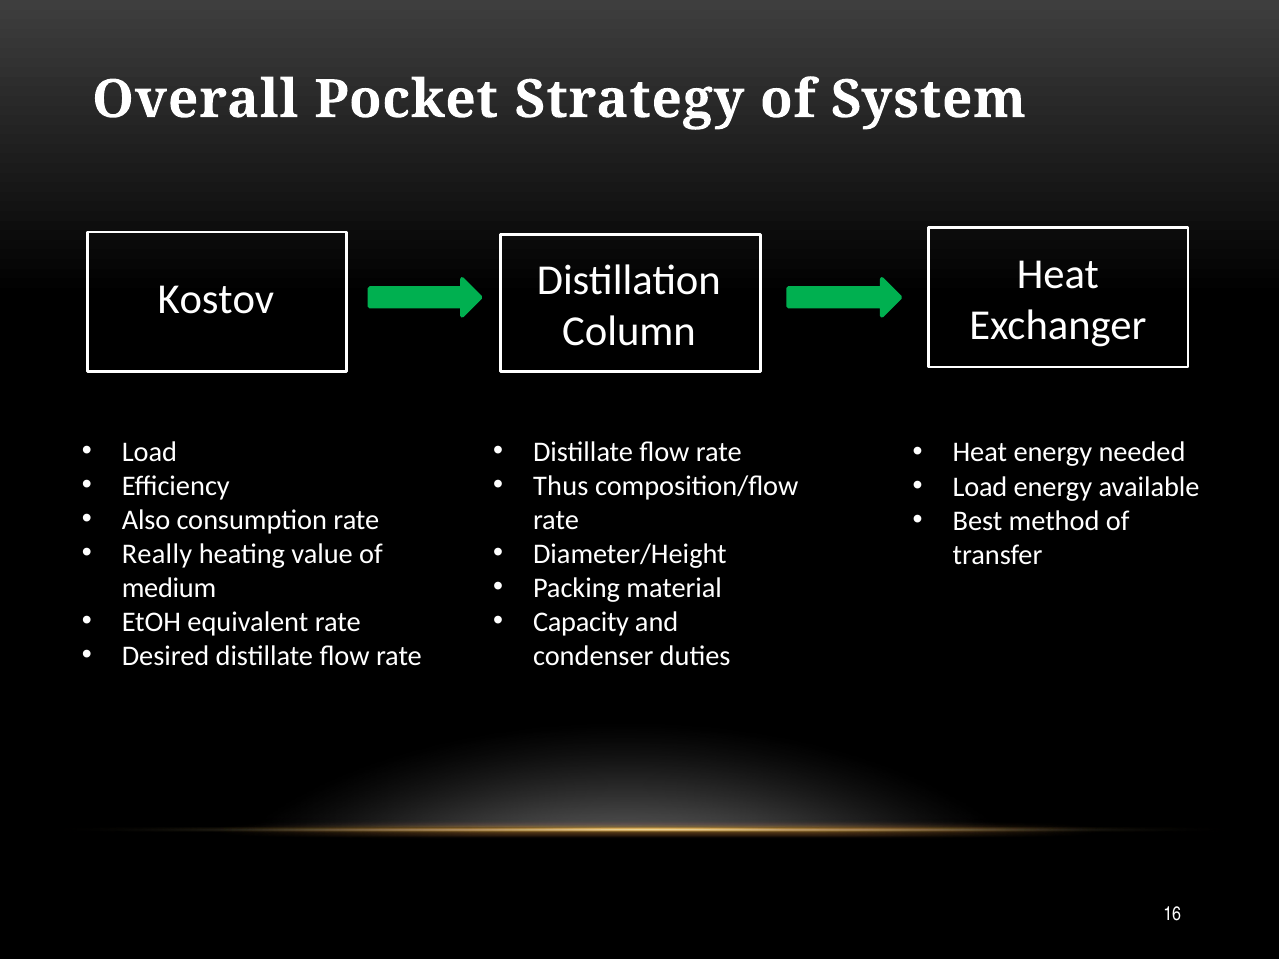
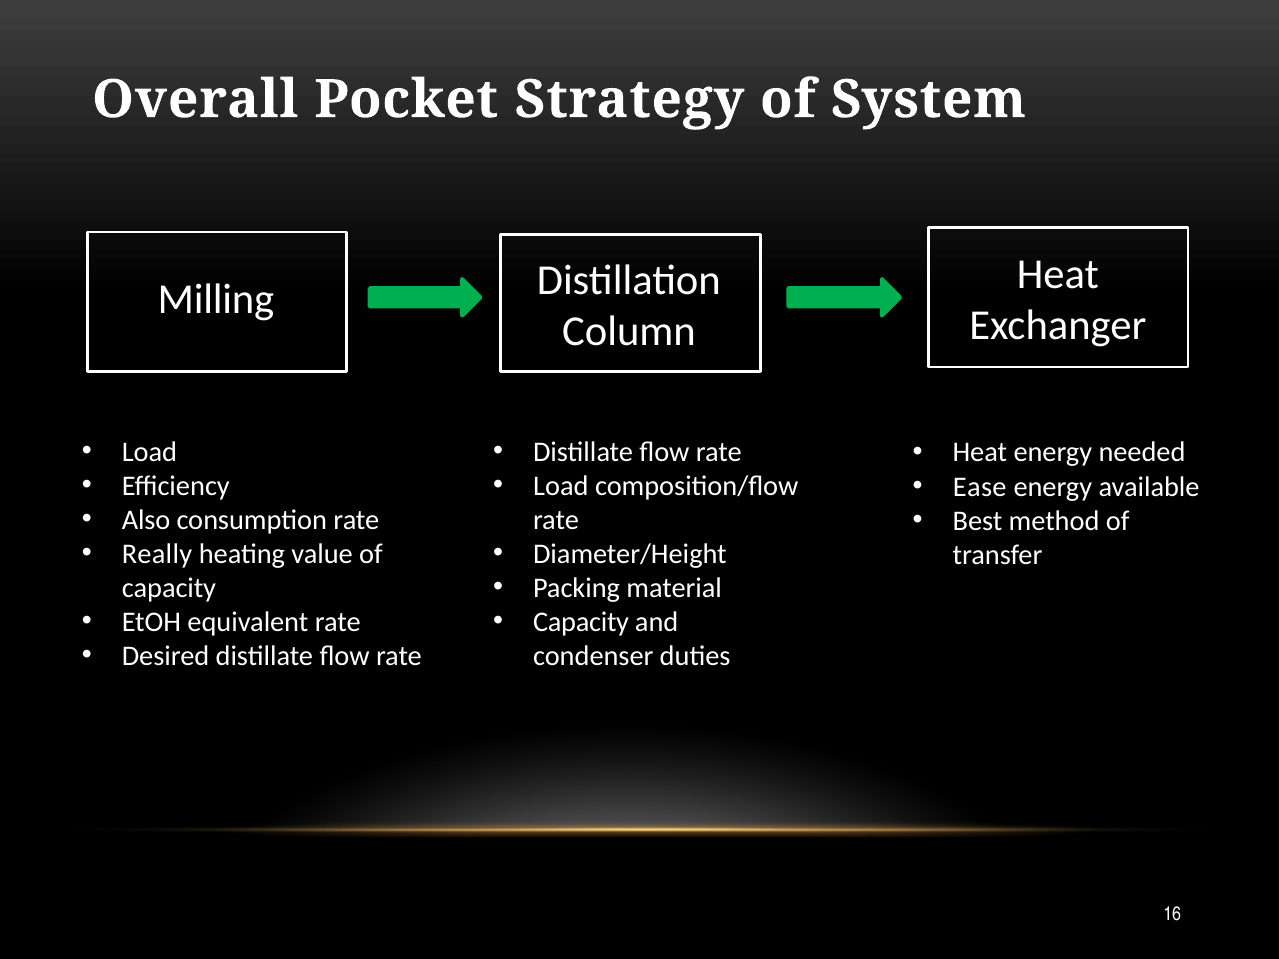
Kostov: Kostov -> Milling
Thus at (561, 486): Thus -> Load
Load at (980, 487): Load -> Ease
medium at (169, 588): medium -> capacity
